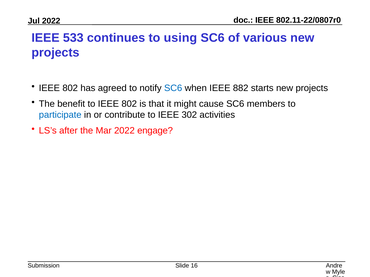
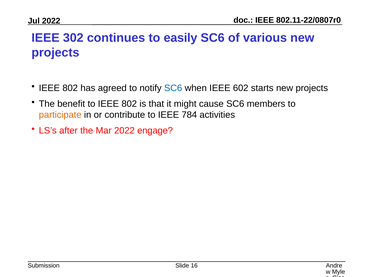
533: 533 -> 302
using: using -> easily
882: 882 -> 602
participate colour: blue -> orange
302: 302 -> 784
